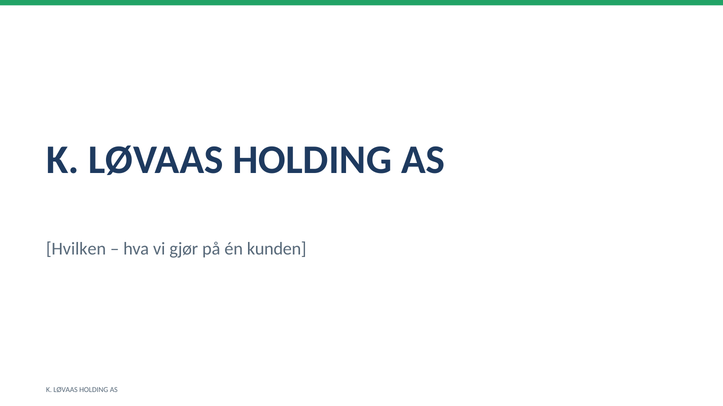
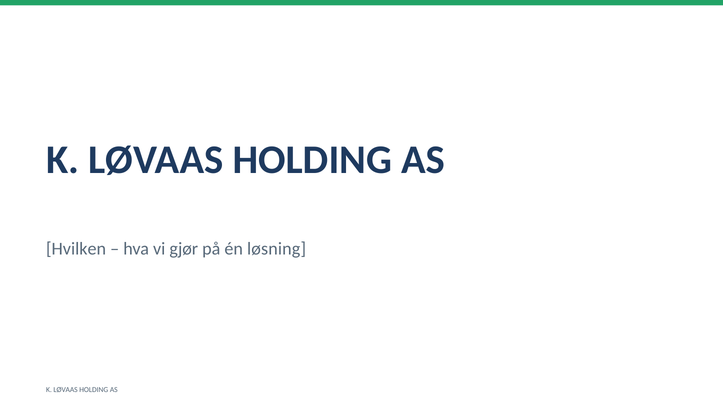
kunden: kunden -> løsning
